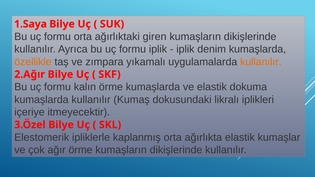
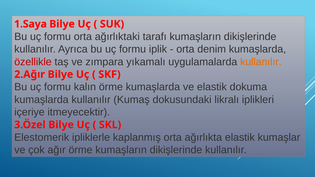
giren: giren -> tarafı
iplik at (185, 49): iplik -> orta
özellikle colour: orange -> red
